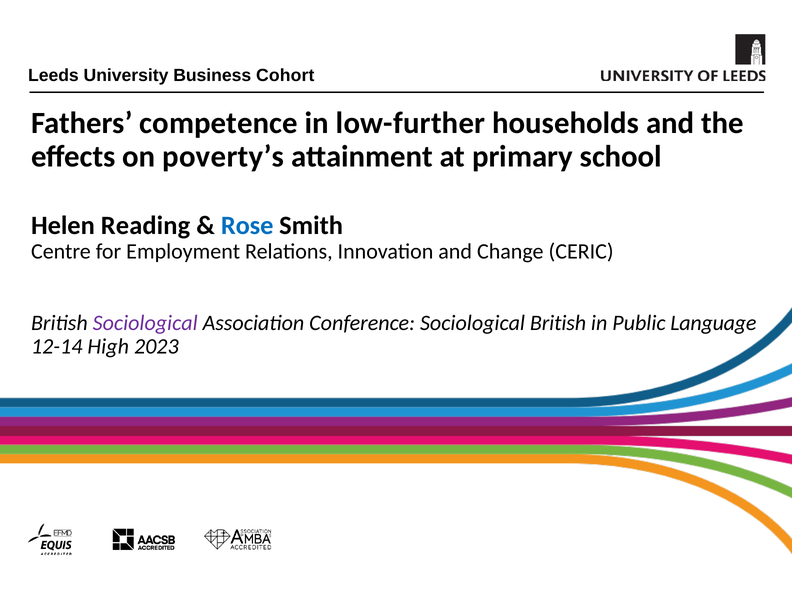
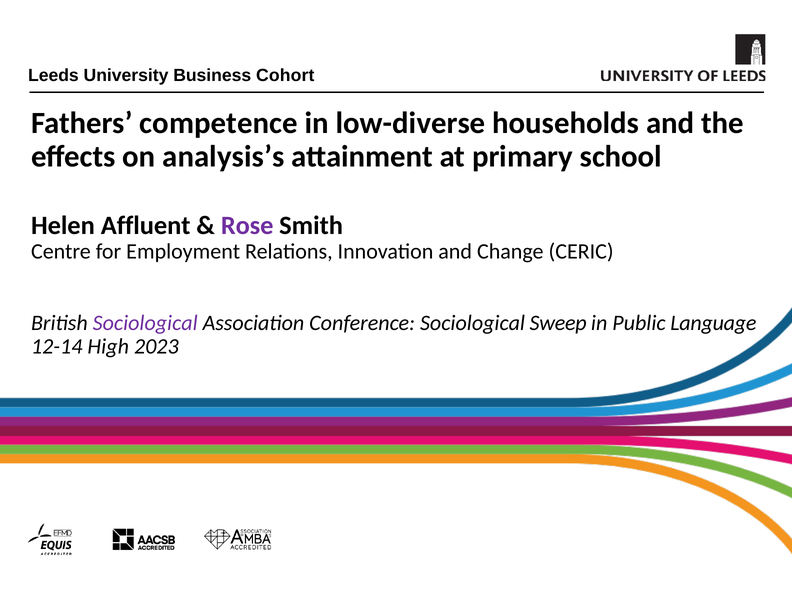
low-further: low-further -> low-diverse
poverty’s: poverty’s -> analysis’s
Reading: Reading -> Affluent
Rose colour: blue -> purple
Sociological British: British -> Sweep
